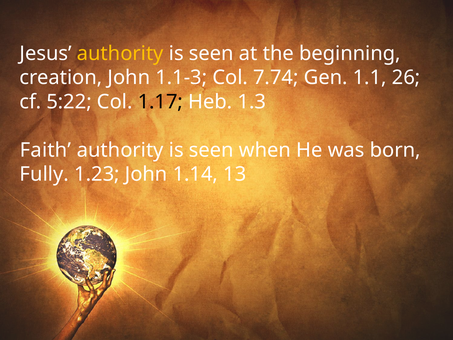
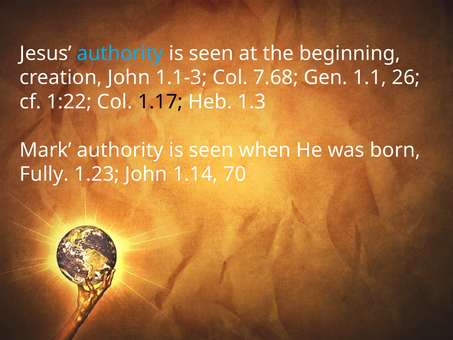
authority at (120, 53) colour: yellow -> light blue
7.74: 7.74 -> 7.68
5:22: 5:22 -> 1:22
Faith: Faith -> Mark
13: 13 -> 70
